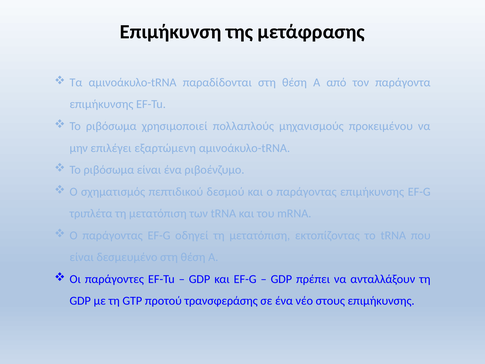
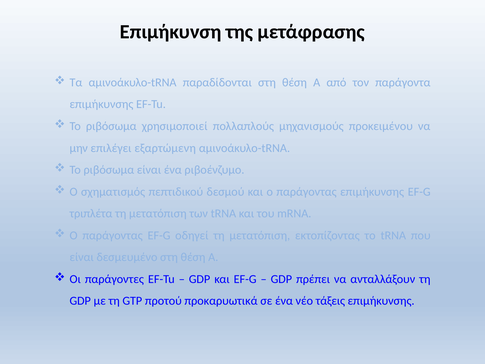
τρανσφεράσης: τρανσφεράσης -> προκαρυωτικά
στους: στους -> τάξεις
